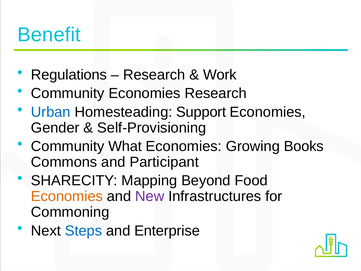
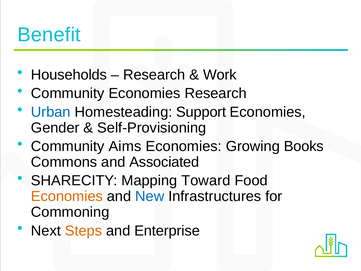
Regulations: Regulations -> Households
What: What -> Aims
Participant: Participant -> Associated
Beyond: Beyond -> Toward
New colour: purple -> blue
Steps colour: blue -> orange
